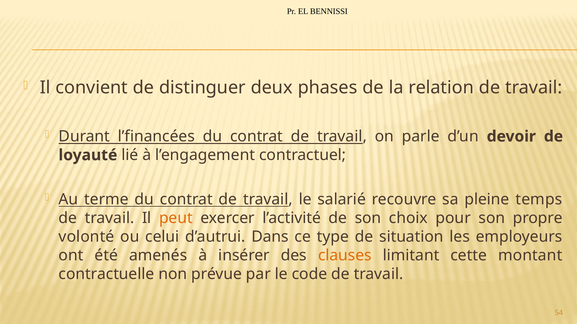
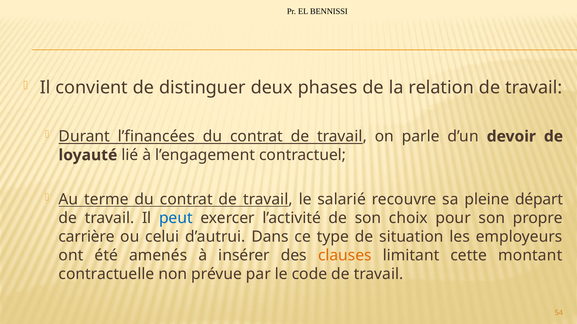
temps: temps -> départ
peut colour: orange -> blue
volonté: volonté -> carrière
